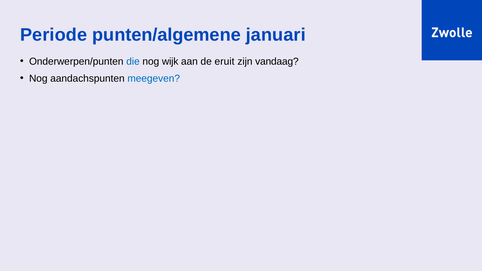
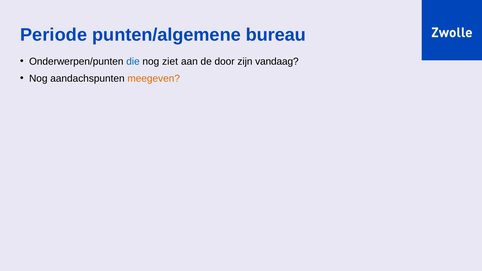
januari: januari -> bureau
wijk: wijk -> ziet
eruit: eruit -> door
meegeven colour: blue -> orange
